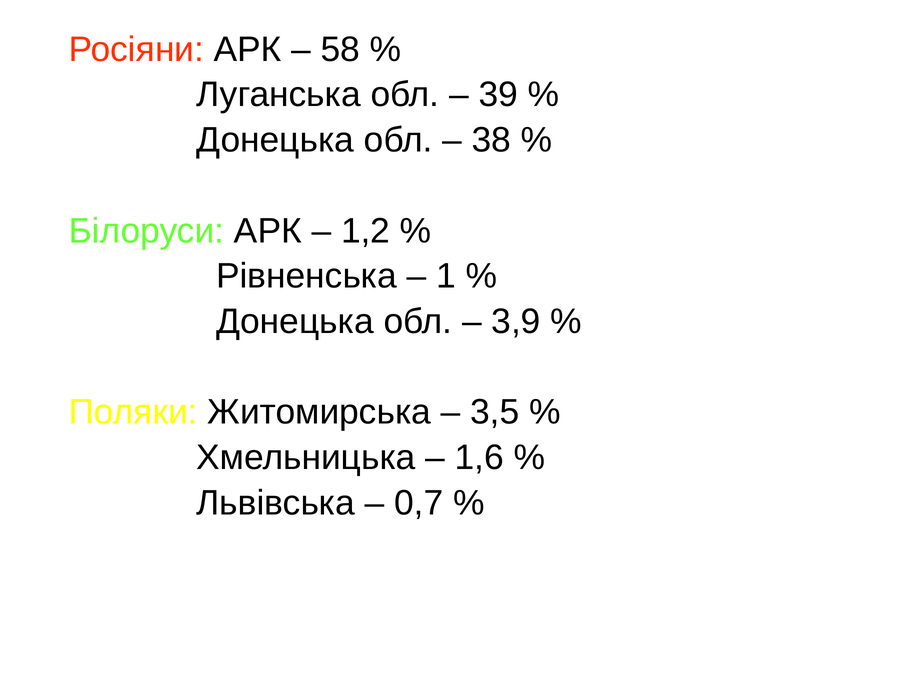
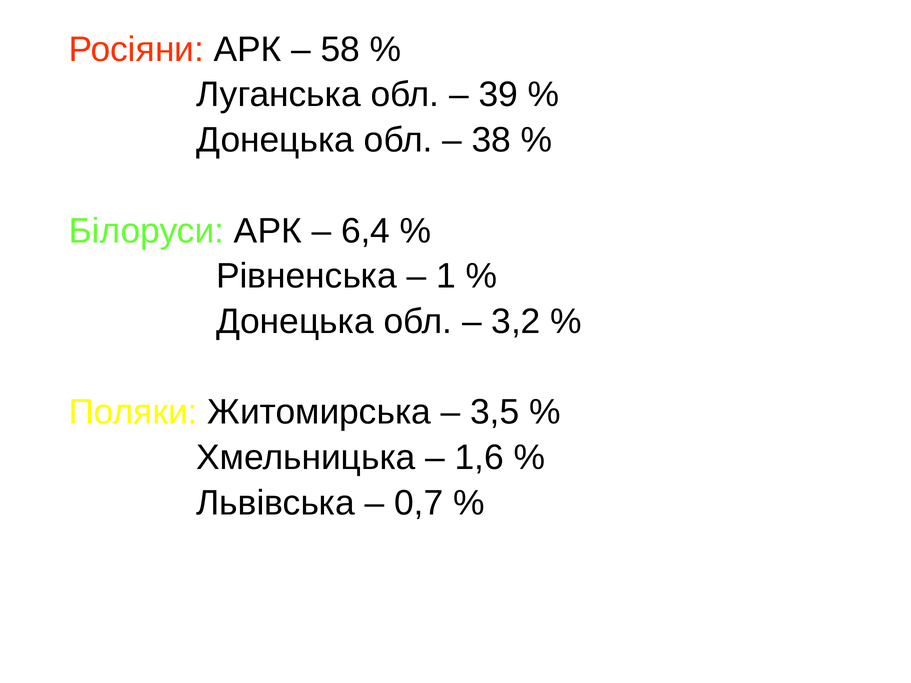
1,2: 1,2 -> 6,4
3,9: 3,9 -> 3,2
